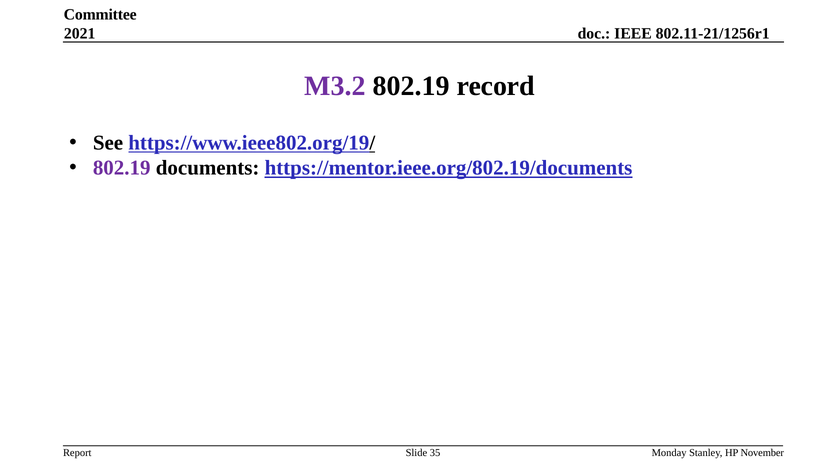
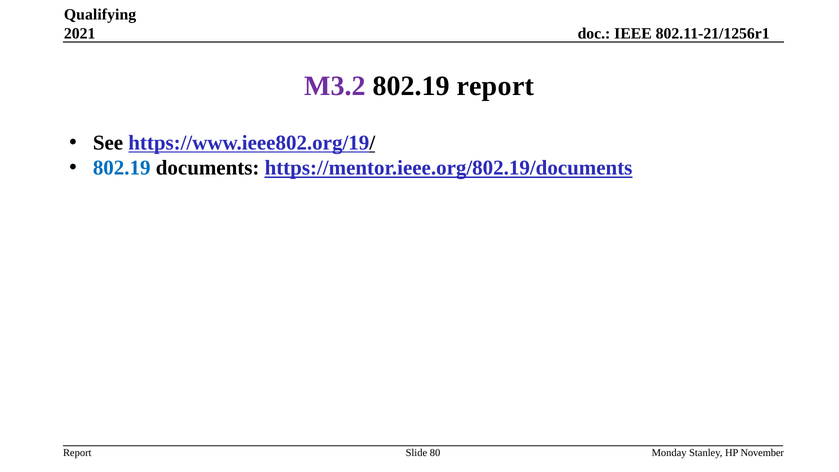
Committee: Committee -> Qualifying
802.19 record: record -> report
802.19 at (122, 168) colour: purple -> blue
35: 35 -> 80
